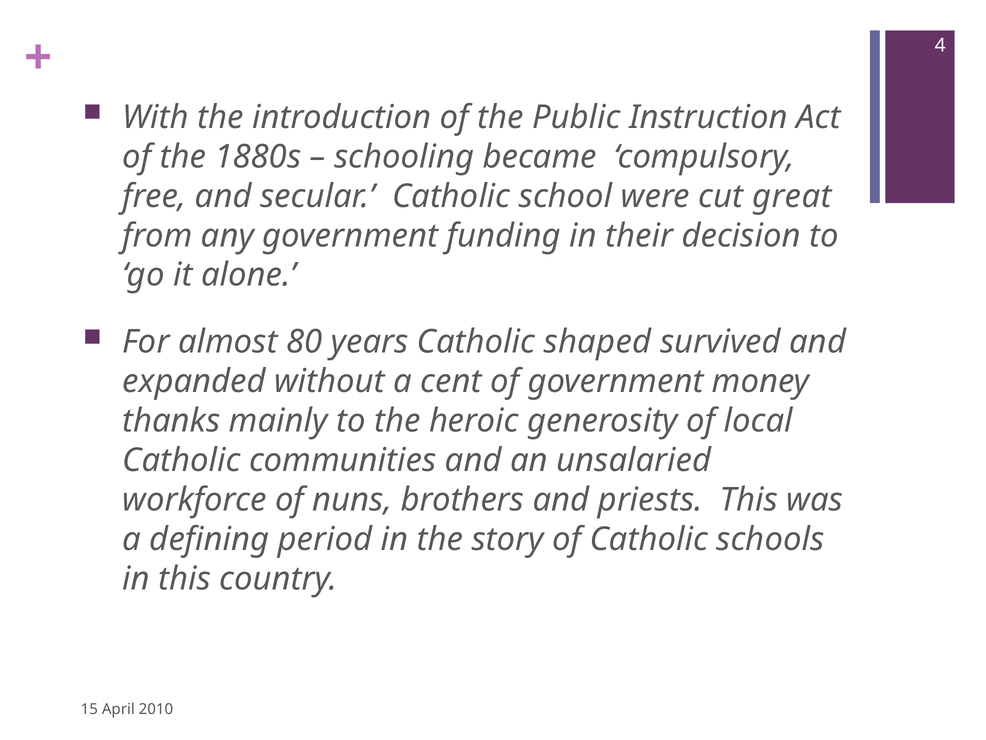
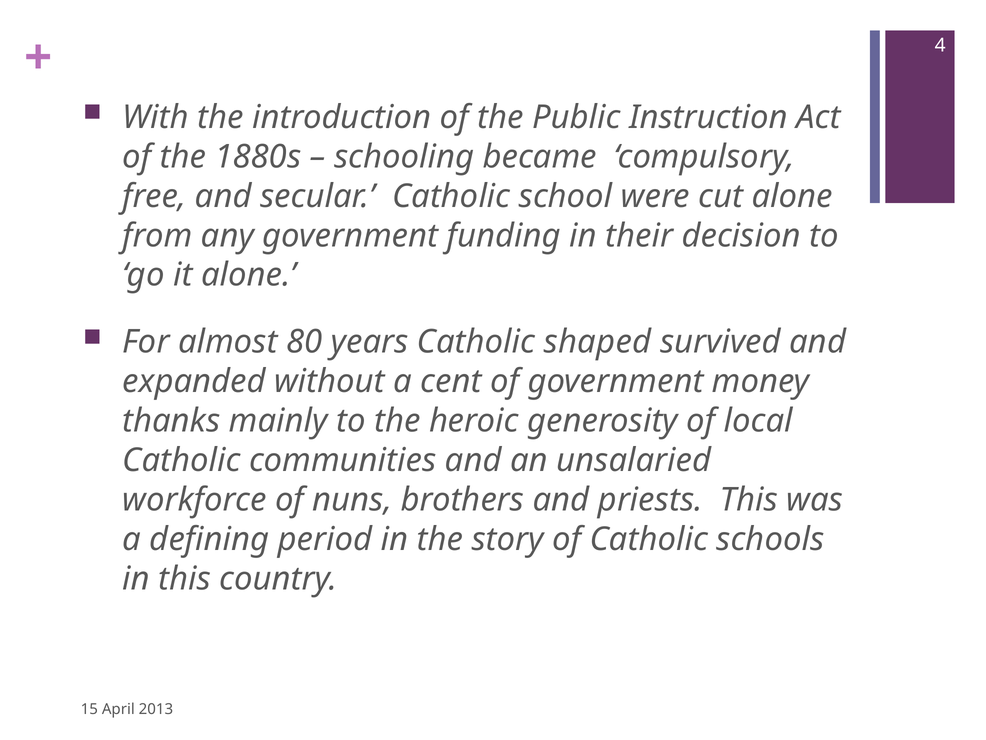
cut great: great -> alone
2010: 2010 -> 2013
